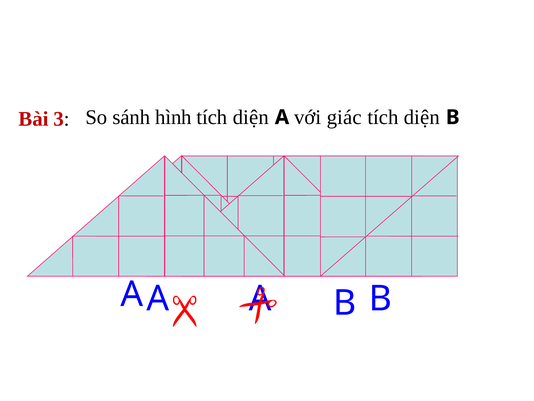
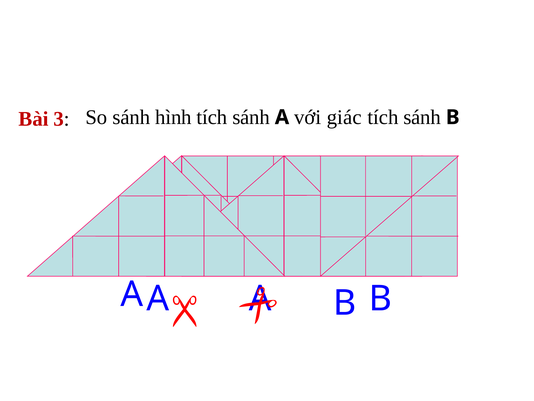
diện at (251, 117): diện -> sánh
diện at (422, 117): diện -> sánh
